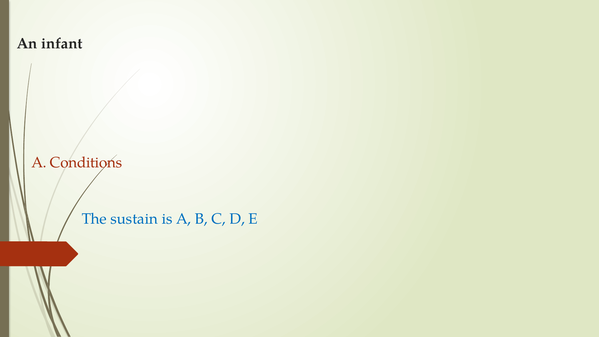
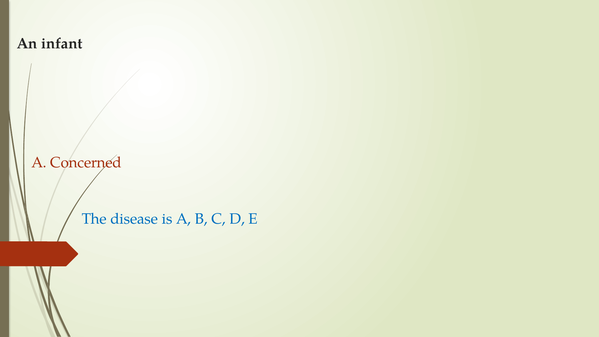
Conditions: Conditions -> Concerned
sustain: sustain -> disease
